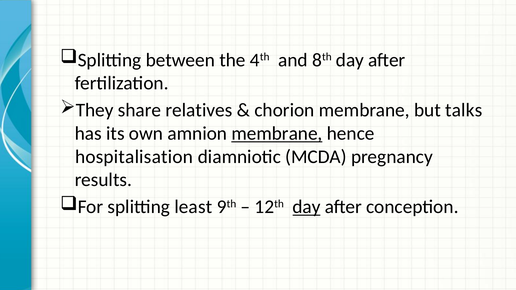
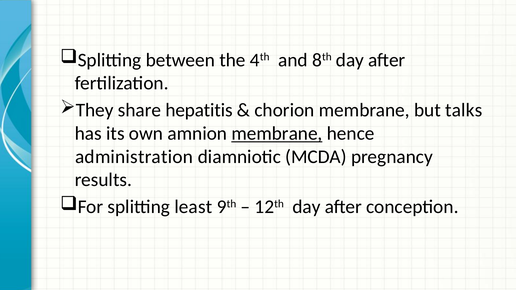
relatives: relatives -> hepatitis
hospitalisation: hospitalisation -> administration
day at (307, 207) underline: present -> none
